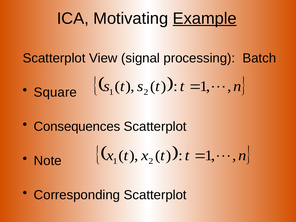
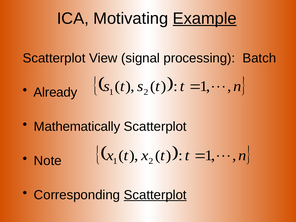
Square: Square -> Already
Consequences: Consequences -> Mathematically
Scatterplot at (155, 195) underline: none -> present
